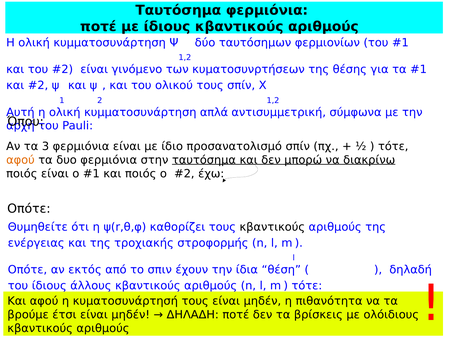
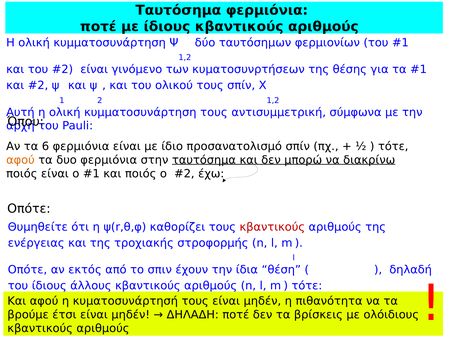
κυμματοσυνάρτηση απλά: απλά -> τους
3: 3 -> 6
κβαντικούς at (272, 227) colour: black -> red
